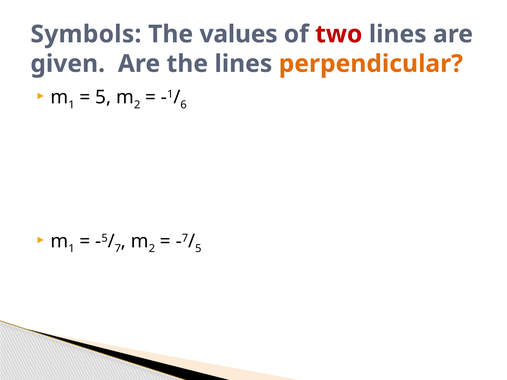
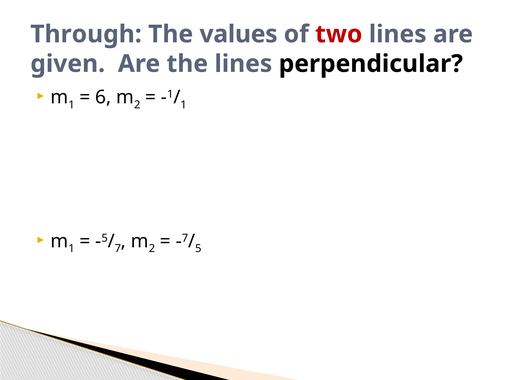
Symbols: Symbols -> Through
perpendicular colour: orange -> black
5 at (103, 97): 5 -> 6
6 at (184, 105): 6 -> 1
